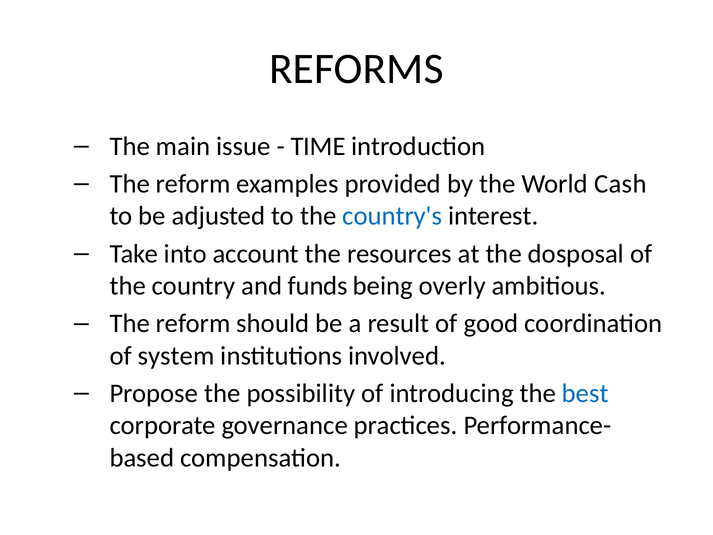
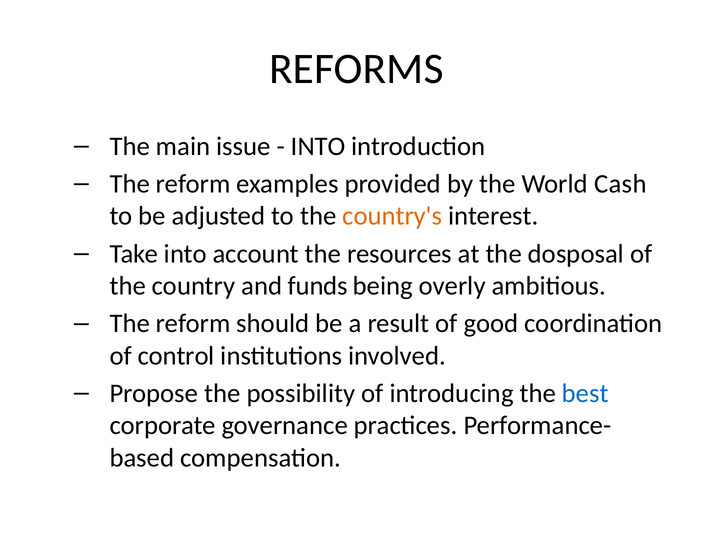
TIME at (318, 146): TIME -> INTO
country's colour: blue -> orange
system: system -> control
